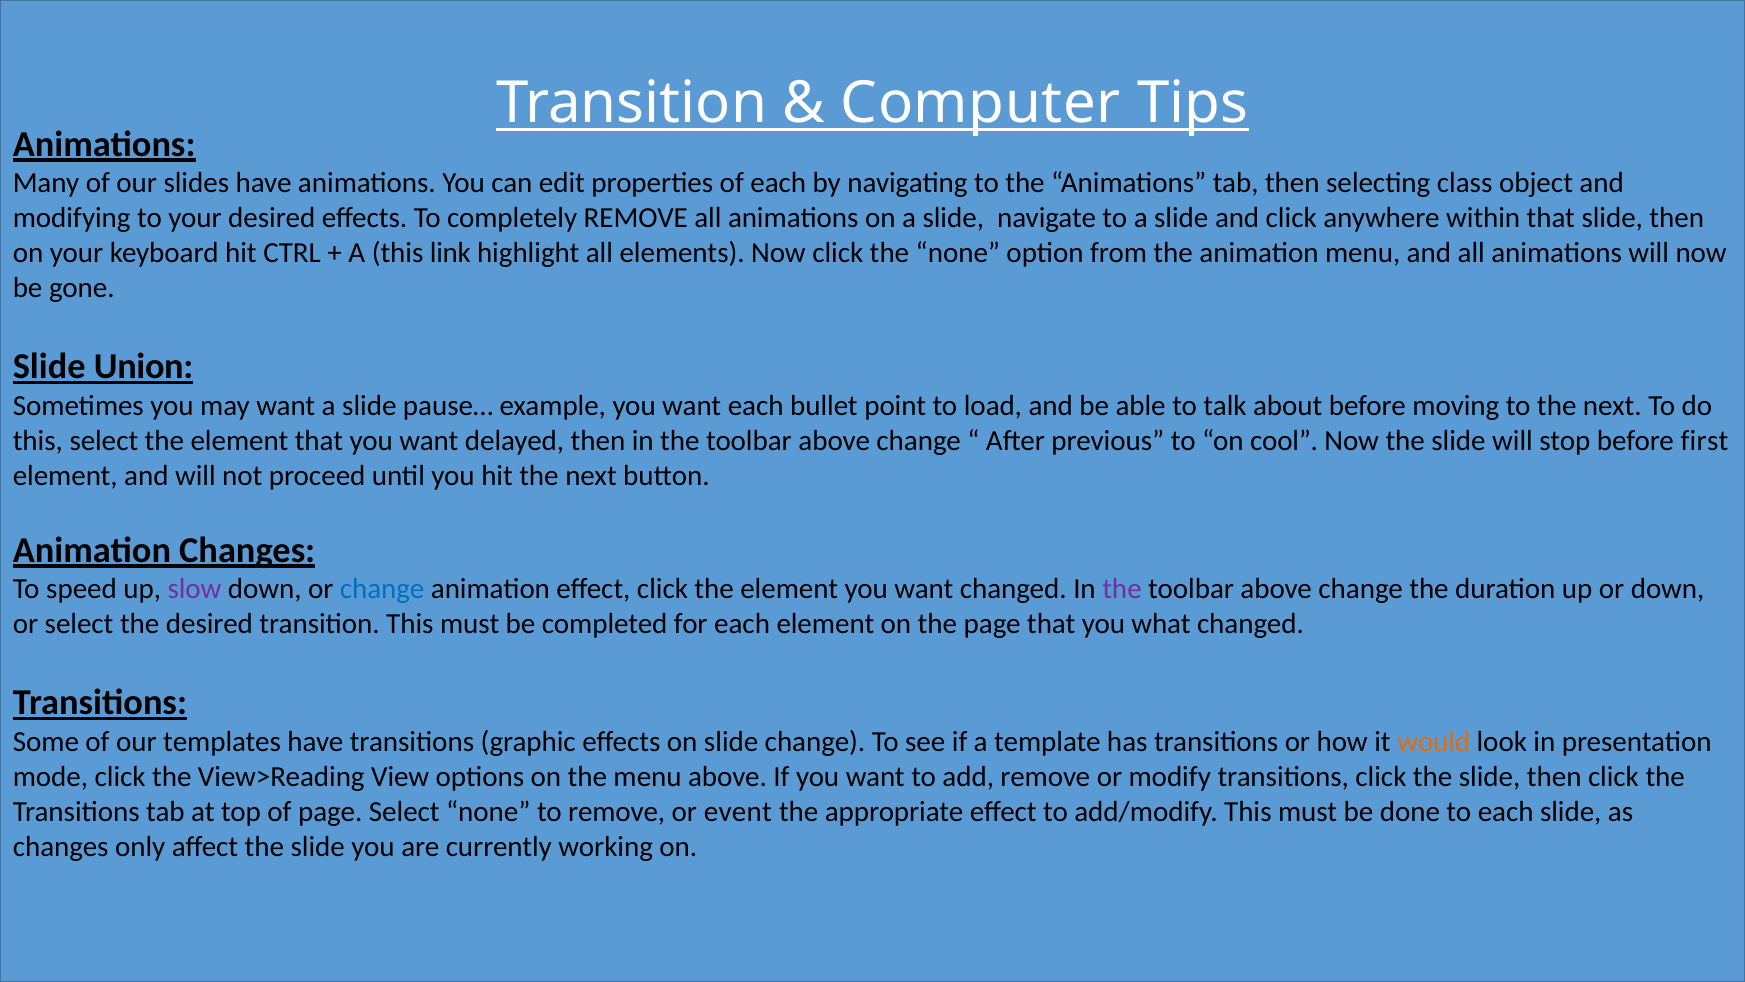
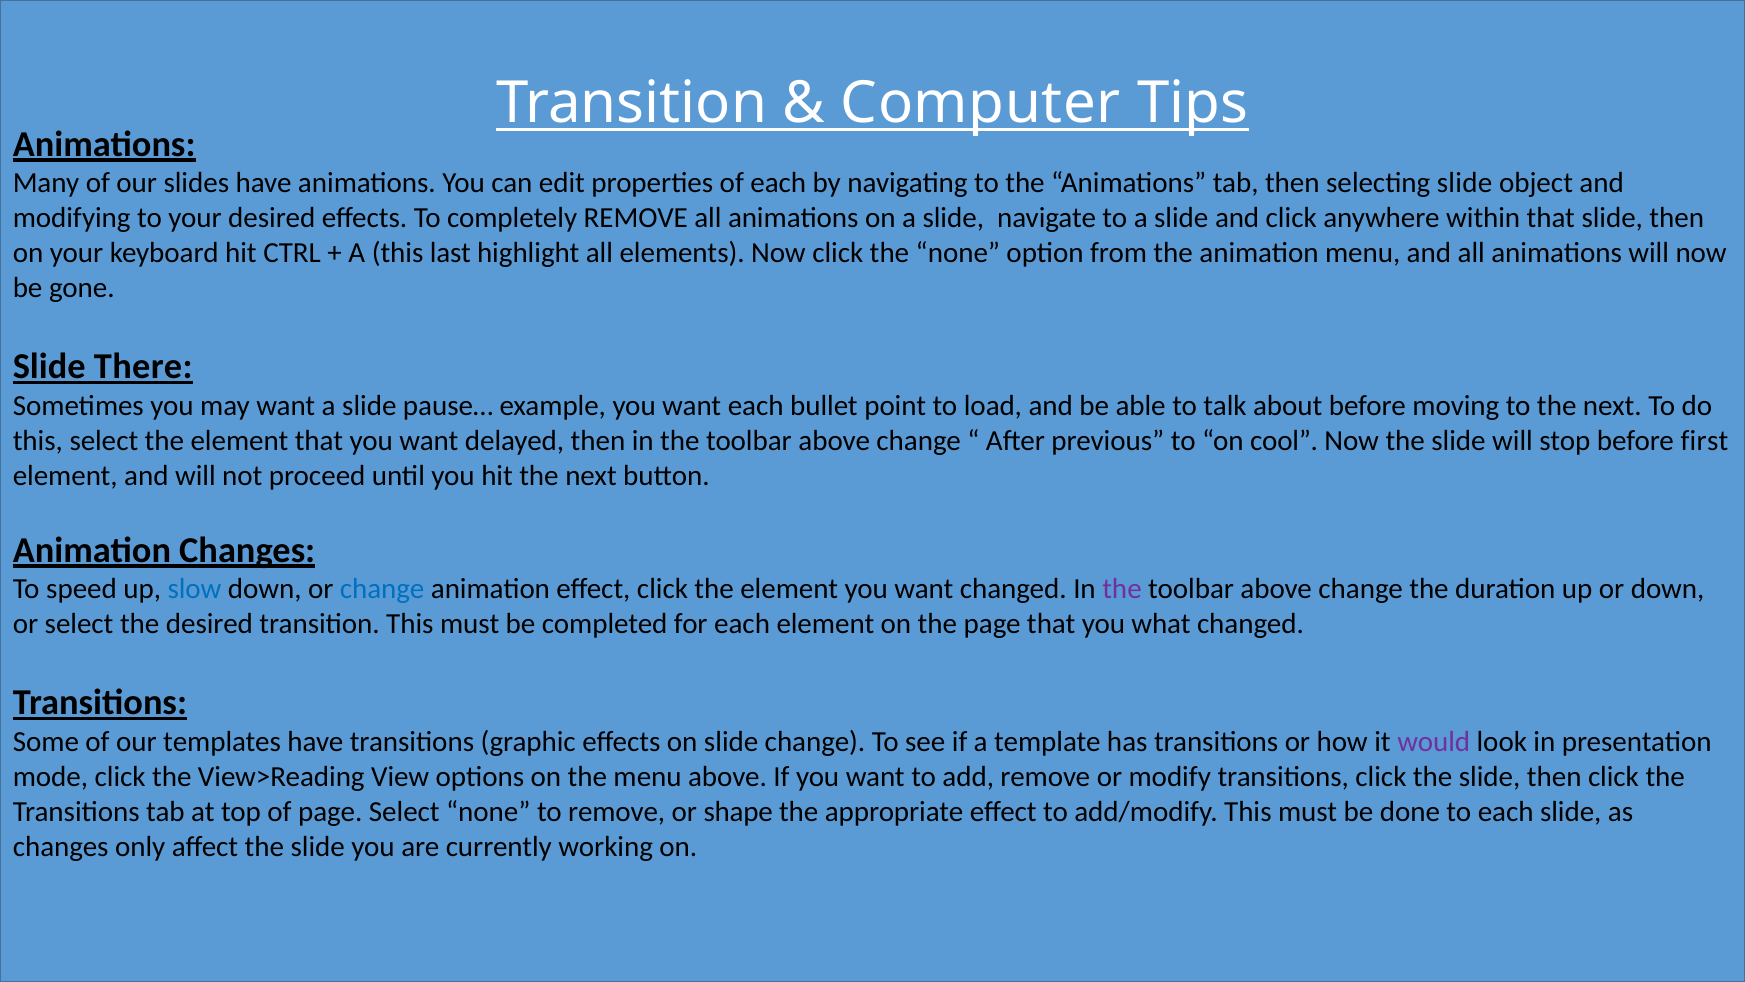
selecting class: class -> slide
link: link -> last
Union: Union -> There
slow colour: purple -> blue
would colour: orange -> purple
event: event -> shape
